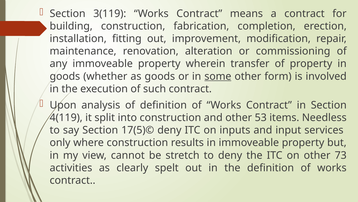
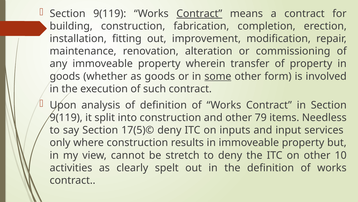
3(119 at (110, 14): 3(119 -> 9(119
Contract at (199, 14) underline: none -> present
4(119 at (66, 117): 4(119 -> 9(119
53: 53 -> 79
73: 73 -> 10
